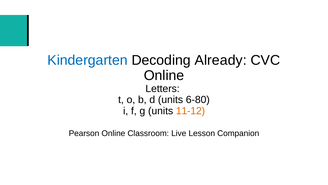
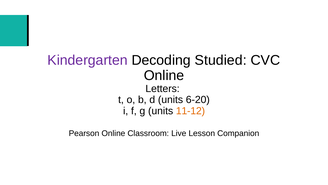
Kindergarten colour: blue -> purple
Already: Already -> Studied
6-80: 6-80 -> 6-20
